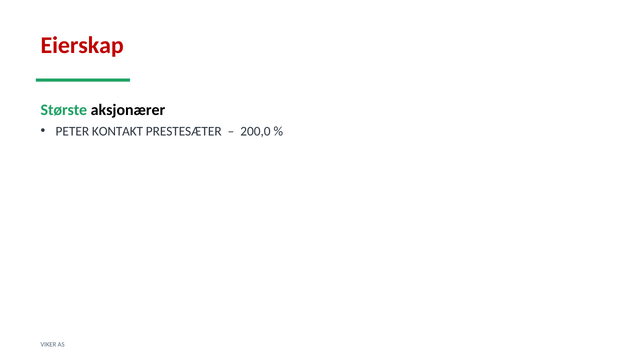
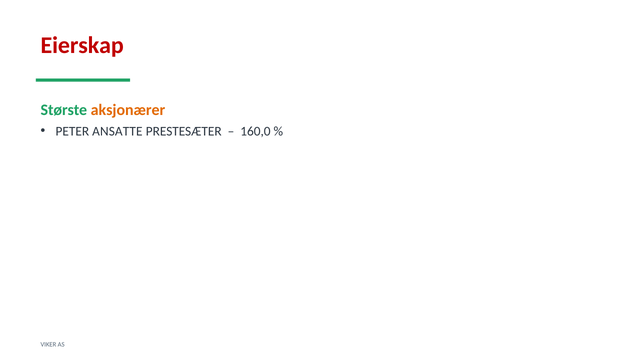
aksjonærer colour: black -> orange
KONTAKT: KONTAKT -> ANSATTE
200,0: 200,0 -> 160,0
